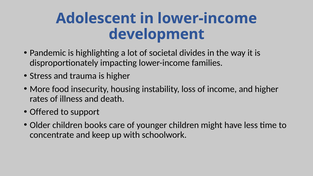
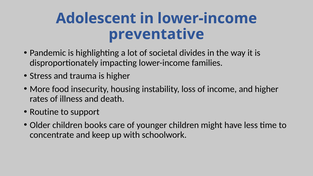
development: development -> preventative
Offered: Offered -> Routine
